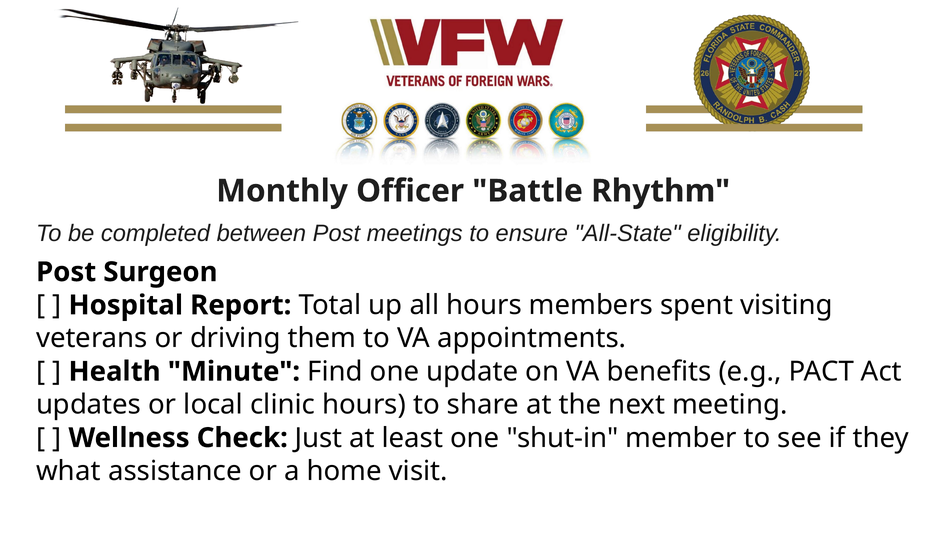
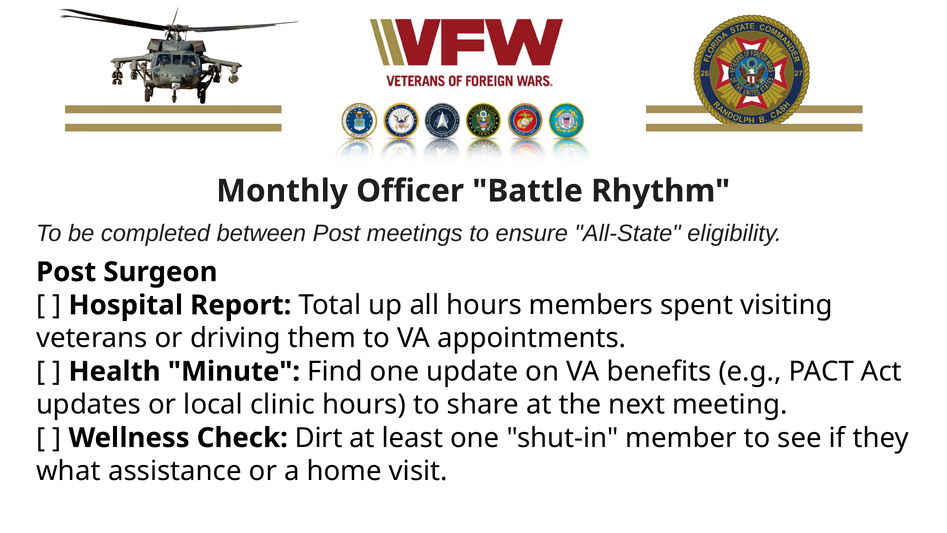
Just: Just -> Dirt
